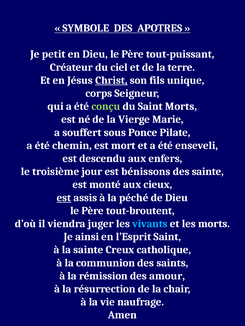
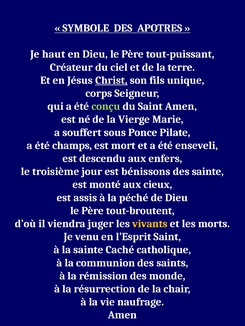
petit: petit -> haut
Saint Morts: Morts -> Amen
chemin: chemin -> champs
est at (64, 198) underline: present -> none
vivants colour: light blue -> yellow
ainsi: ainsi -> venu
Creux: Creux -> Caché
amour: amour -> monde
